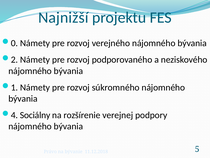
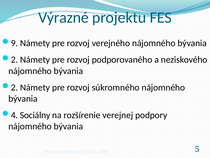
Najnižší: Najnižší -> Výrazné
0: 0 -> 9
1 at (14, 87): 1 -> 2
